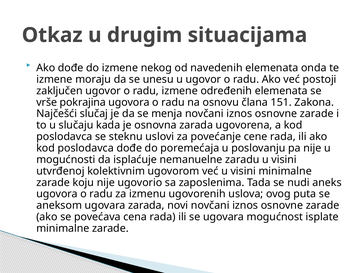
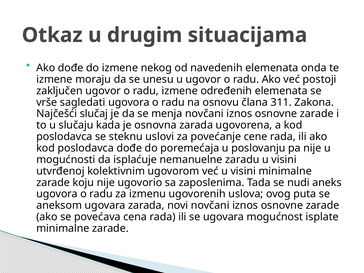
pokrajina: pokrajina -> sagledati
151: 151 -> 311
